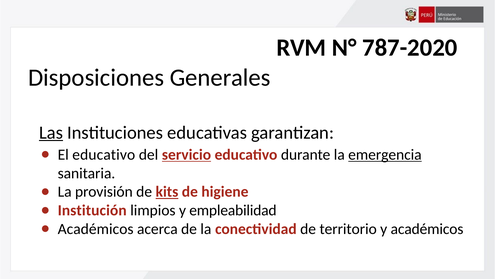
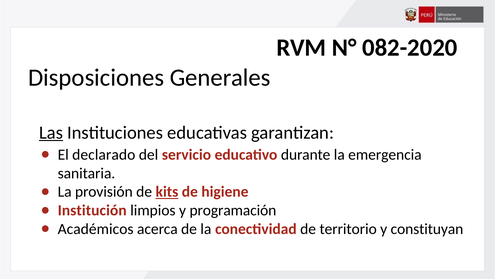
787-2020: 787-2020 -> 082-2020
El educativo: educativo -> declarado
servicio underline: present -> none
emergencia underline: present -> none
empleabilidad: empleabilidad -> programación
y académicos: académicos -> constituyan
